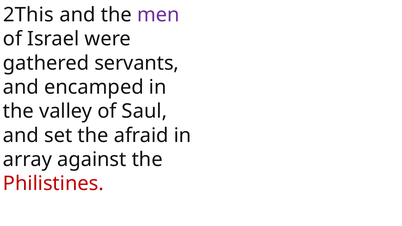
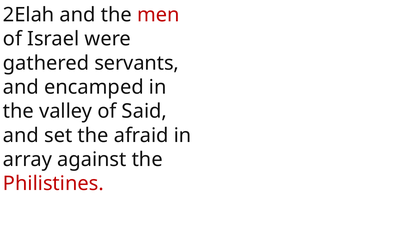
2This: 2This -> 2Elah
men colour: purple -> red
Saul: Saul -> Said
